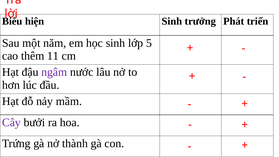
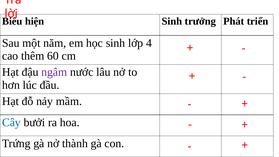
5: 5 -> 4
11: 11 -> 60
Cây colour: purple -> blue
